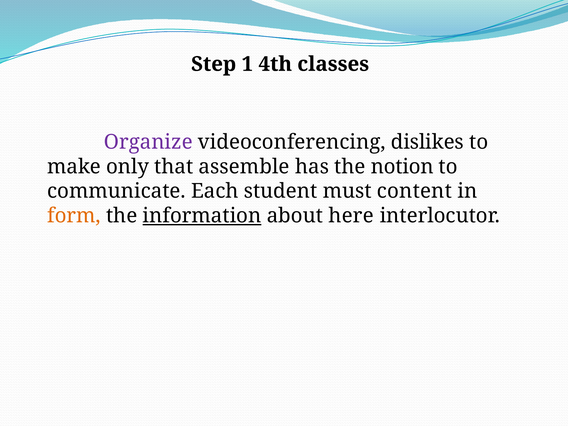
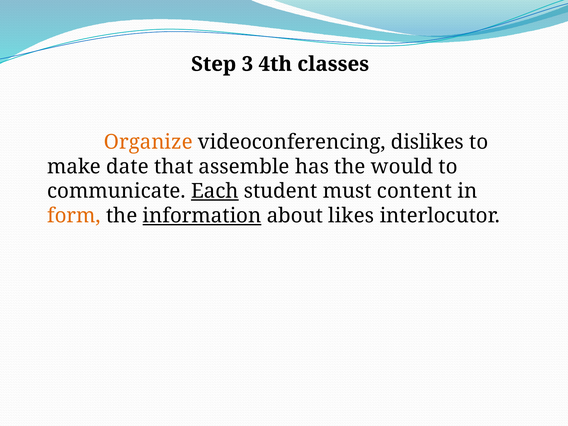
1: 1 -> 3
Organize colour: purple -> orange
only: only -> date
notion: notion -> would
Each underline: none -> present
here: here -> likes
